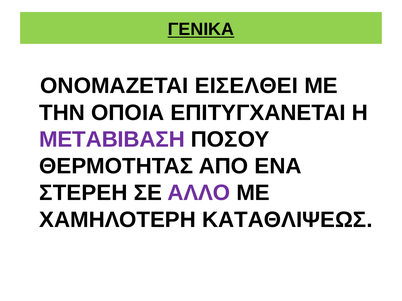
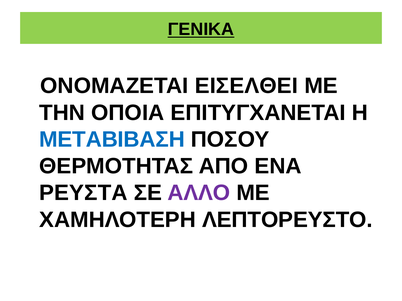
ΜΕΤΑΒΙΒΑΣΗ colour: purple -> blue
ΣΤΕΡΕΗ: ΣΤΕΡΕΗ -> ΡΕΥΣΤΑ
ΚΑΤΑΘΛΙΨΕΩΣ: ΚΑΤΑΘΛΙΨΕΩΣ -> ΛΕΠΤΟΡΕΥΣΤΟ
